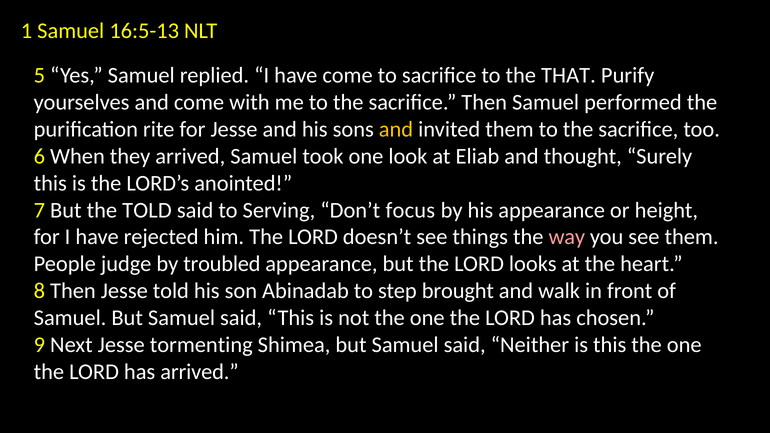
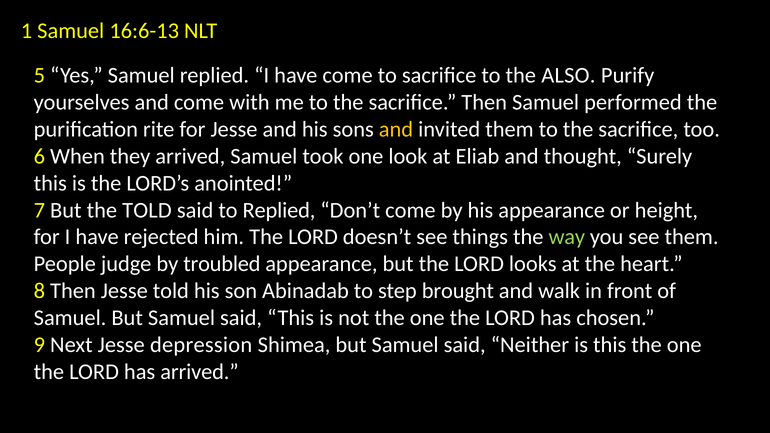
16:5-13: 16:5-13 -> 16:6-13
THAT: THAT -> ALSO
to Serving: Serving -> Replied
Don’t focus: focus -> come
way colour: pink -> light green
tormenting: tormenting -> depression
